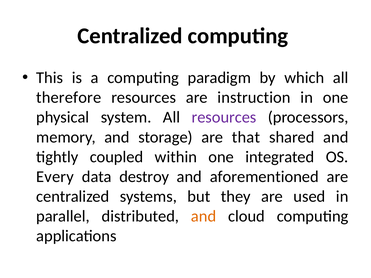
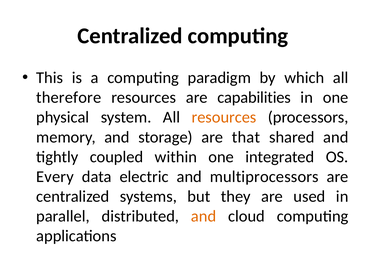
instruction: instruction -> capabilities
resources at (224, 117) colour: purple -> orange
destroy: destroy -> electric
aforementioned: aforementioned -> multiprocessors
